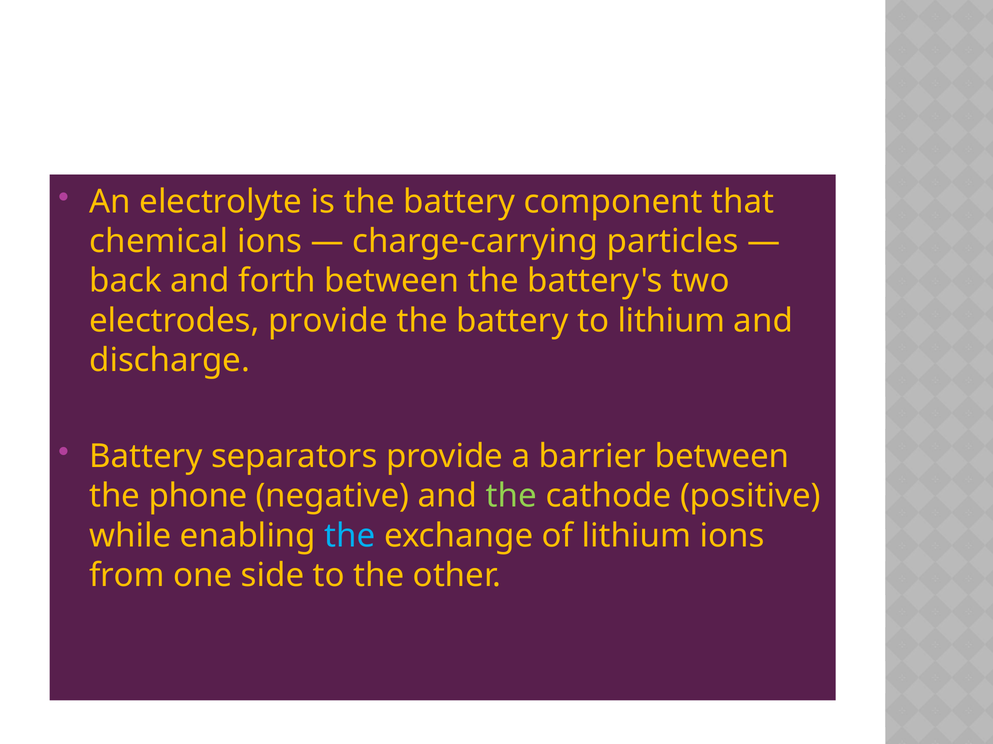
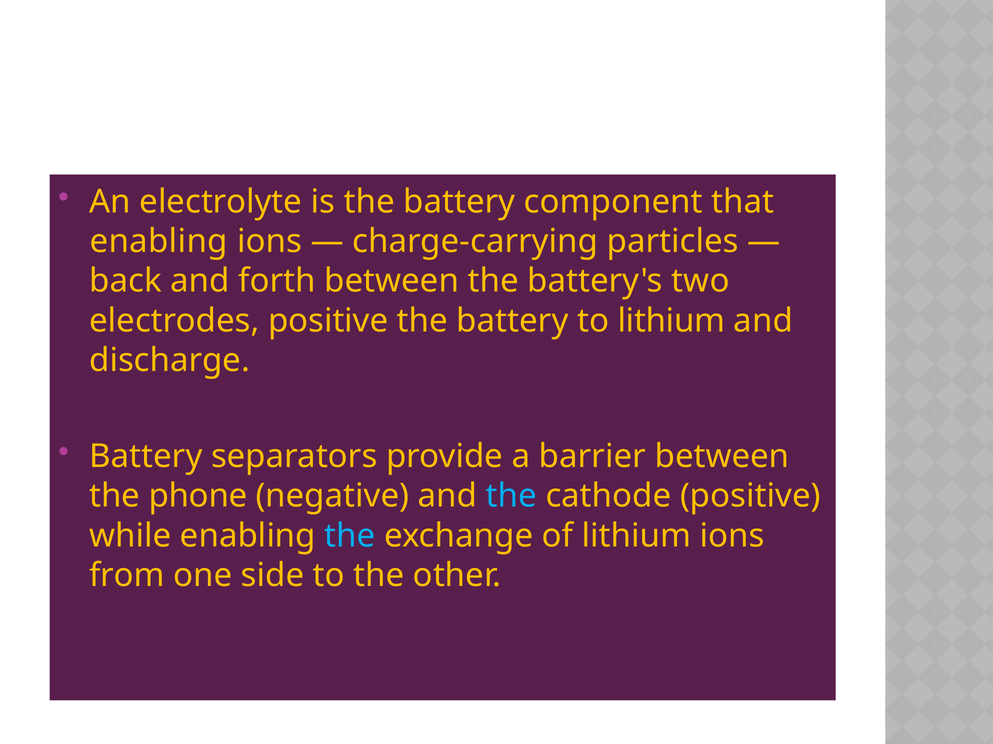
chemical at (159, 242): chemical -> enabling
electrodes provide: provide -> positive
the at (511, 496) colour: light green -> light blue
